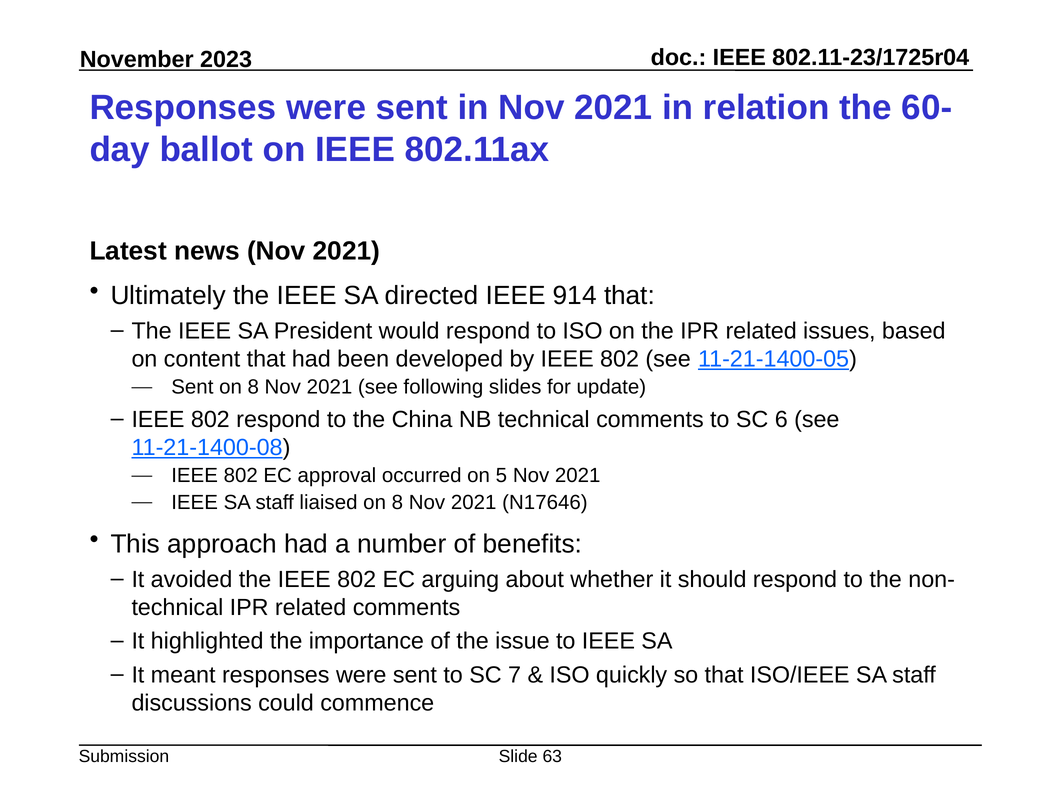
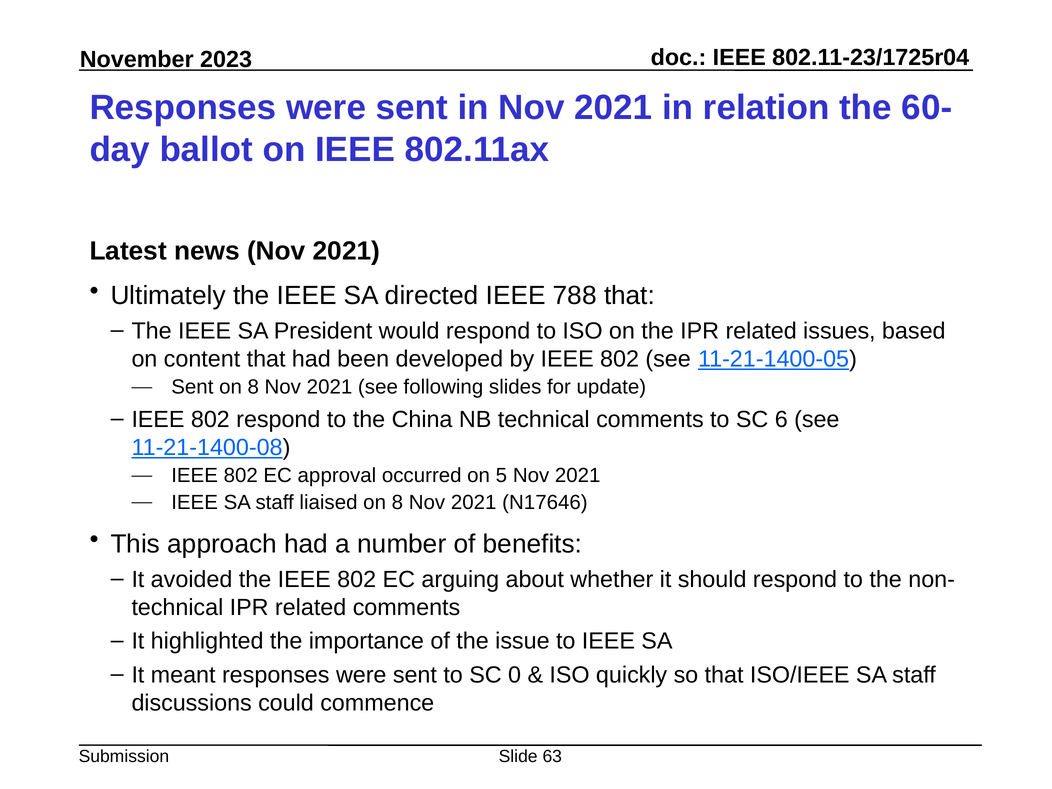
914: 914 -> 788
7: 7 -> 0
